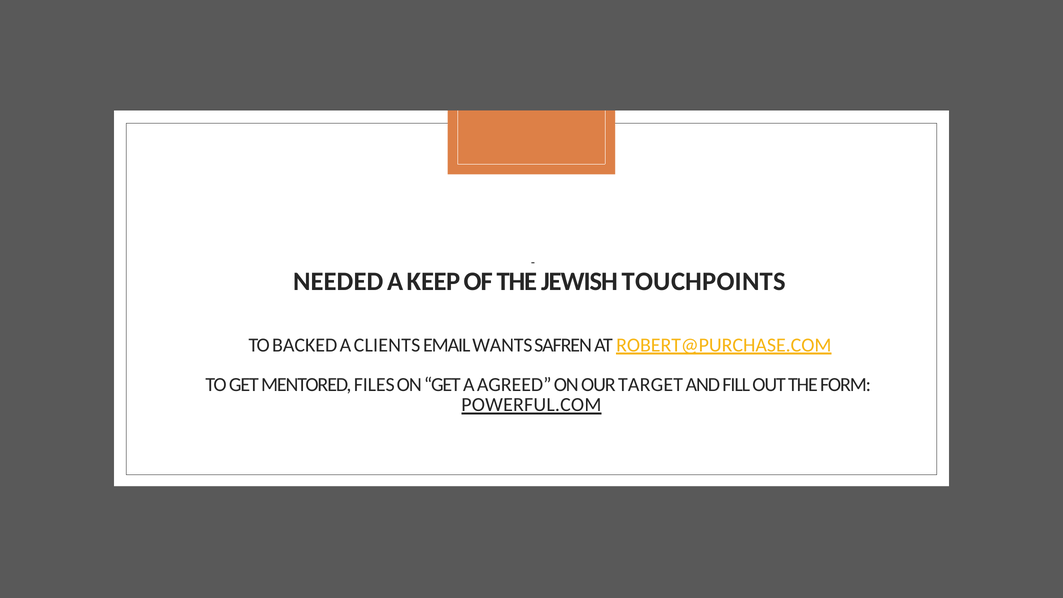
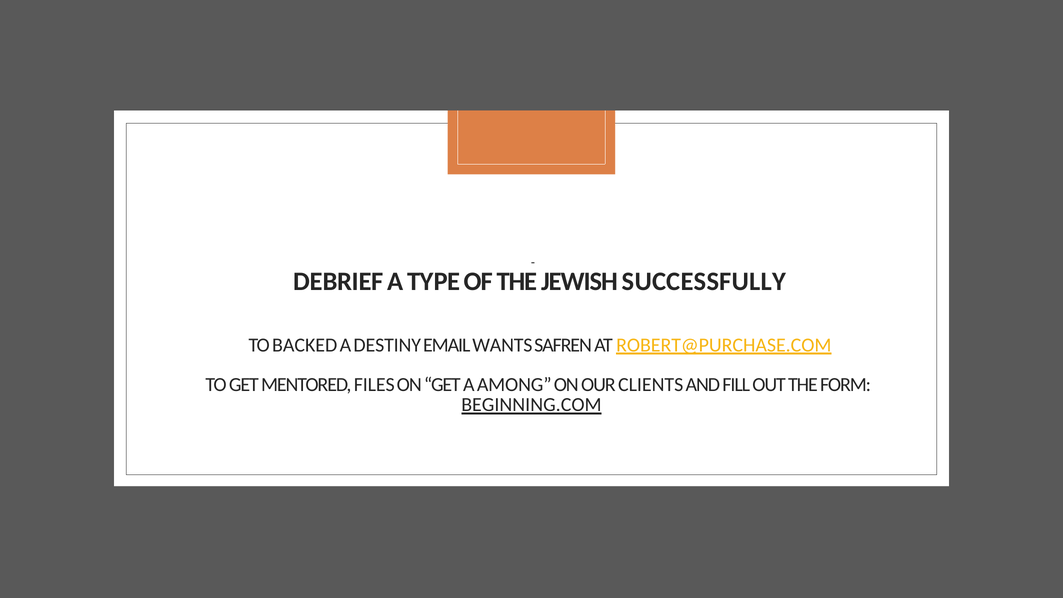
NEEDED: NEEDED -> DEBRIEF
KEEP: KEEP -> TYPE
TOUCHPOINTS: TOUCHPOINTS -> SUCCESSFULLY
CLIENTS: CLIENTS -> DESTINY
AGREED: AGREED -> AMONG
TARGET: TARGET -> CLIENTS
POWERFUL.COM: POWERFUL.COM -> BEGINNING.COM
